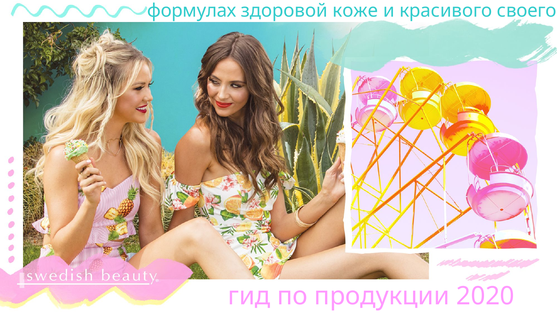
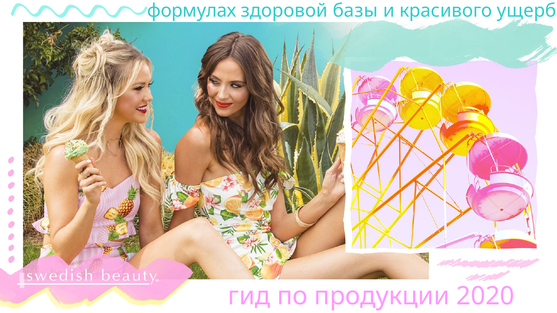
коже: коже -> базы
своего: своего -> ущерб
